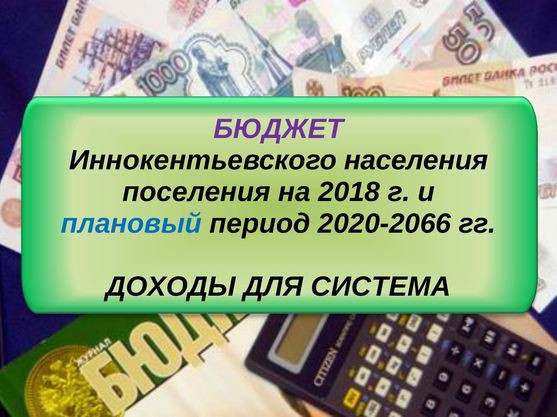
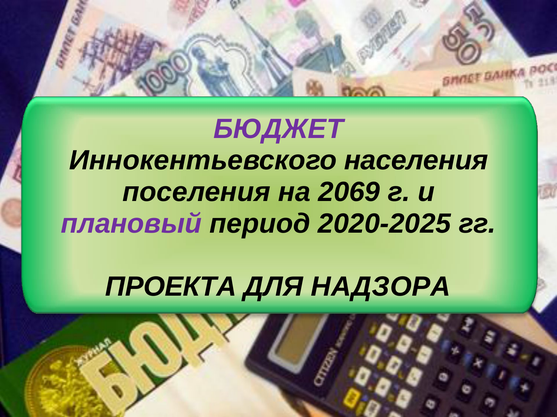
2018: 2018 -> 2069
плановый colour: blue -> purple
2020-2066: 2020-2066 -> 2020-2025
ДОХОДЫ: ДОХОДЫ -> ПРОЕКТА
СИСТЕМА: СИСТЕМА -> НАДЗОРА
